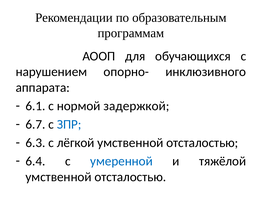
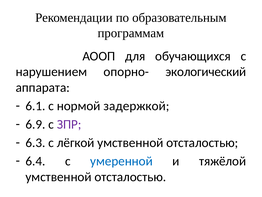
инклюзивного: инклюзивного -> экологический
6.7: 6.7 -> 6.9
ЗПР colour: blue -> purple
